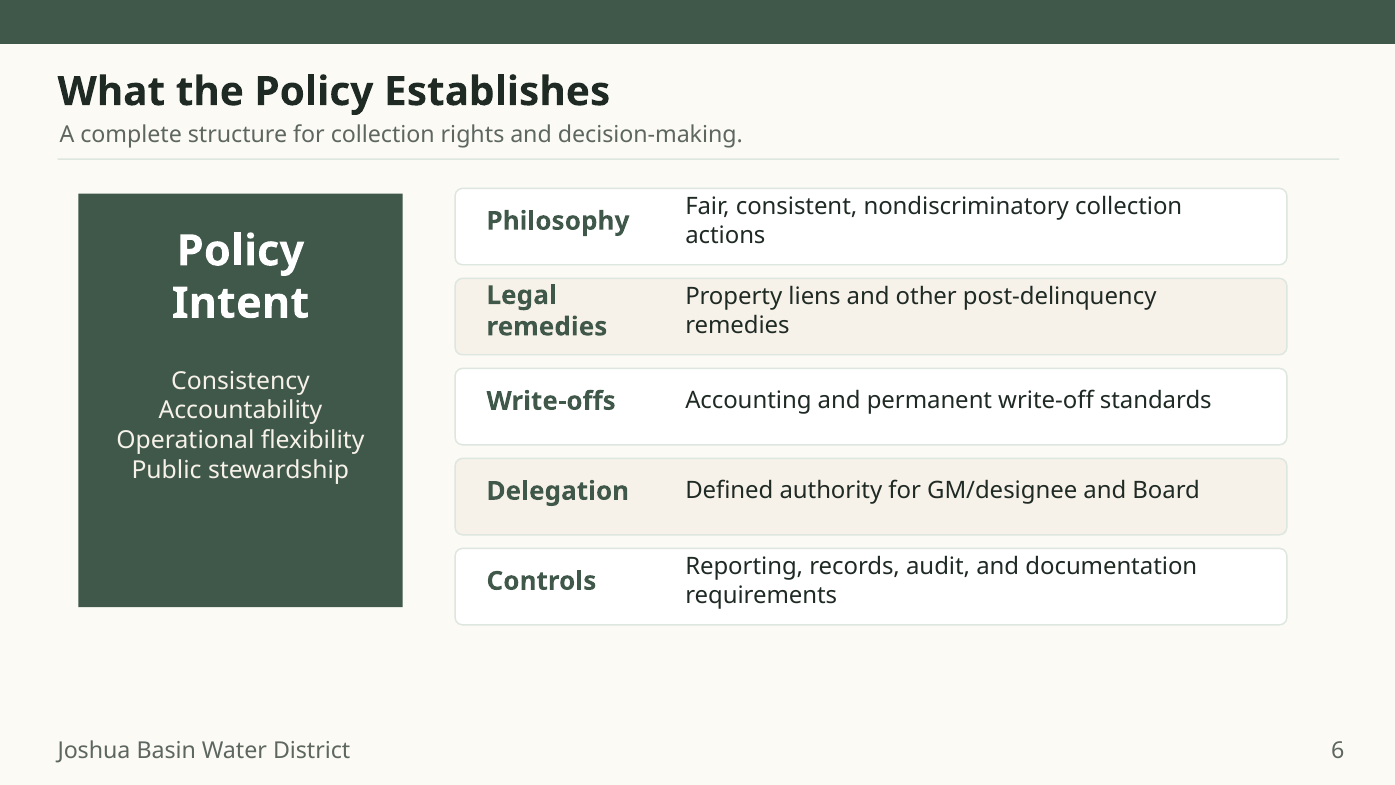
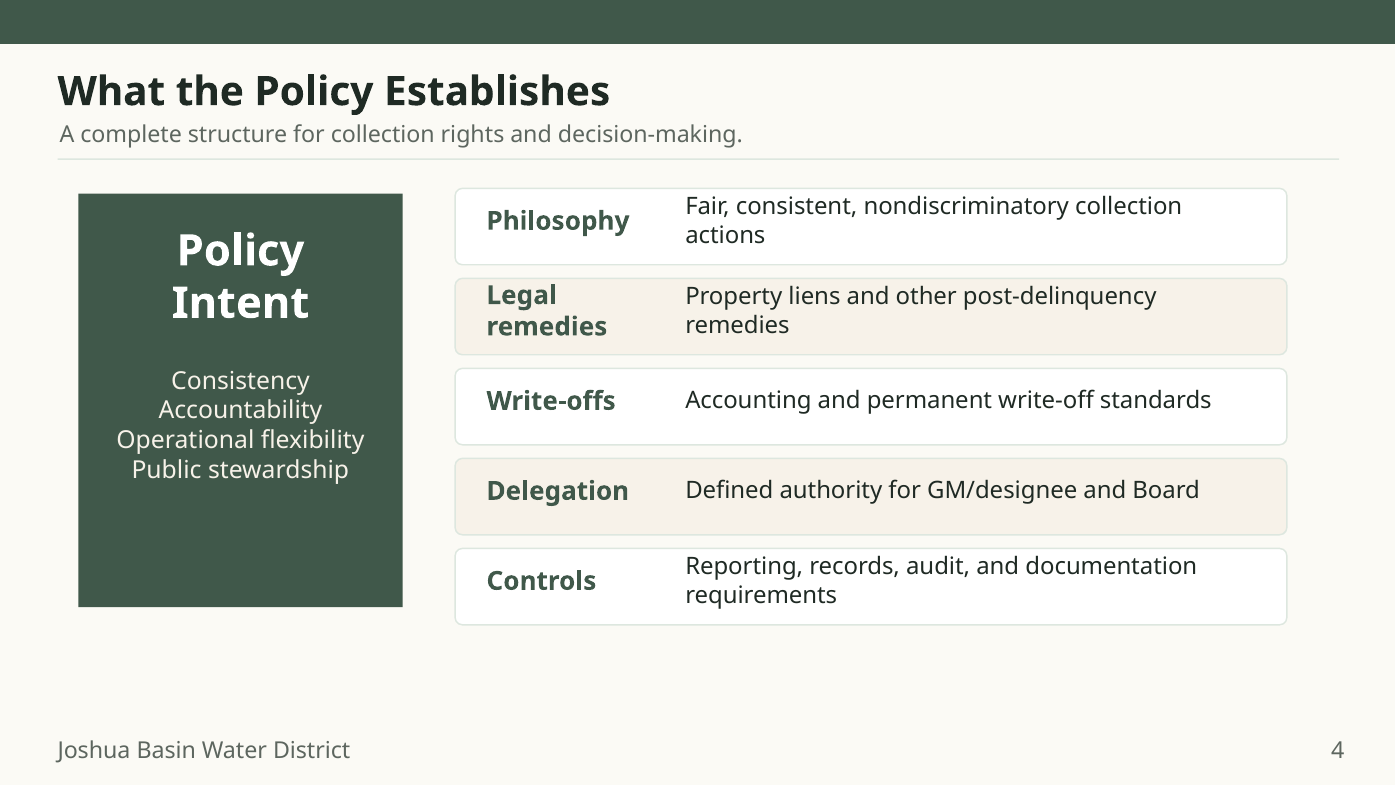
6: 6 -> 4
